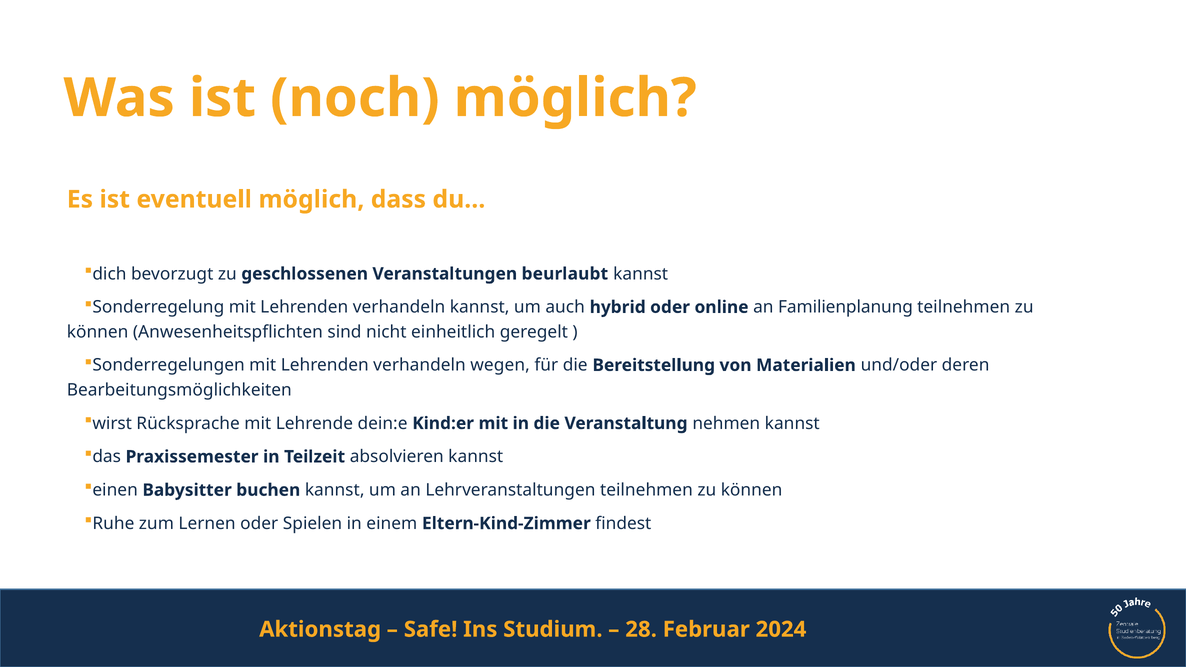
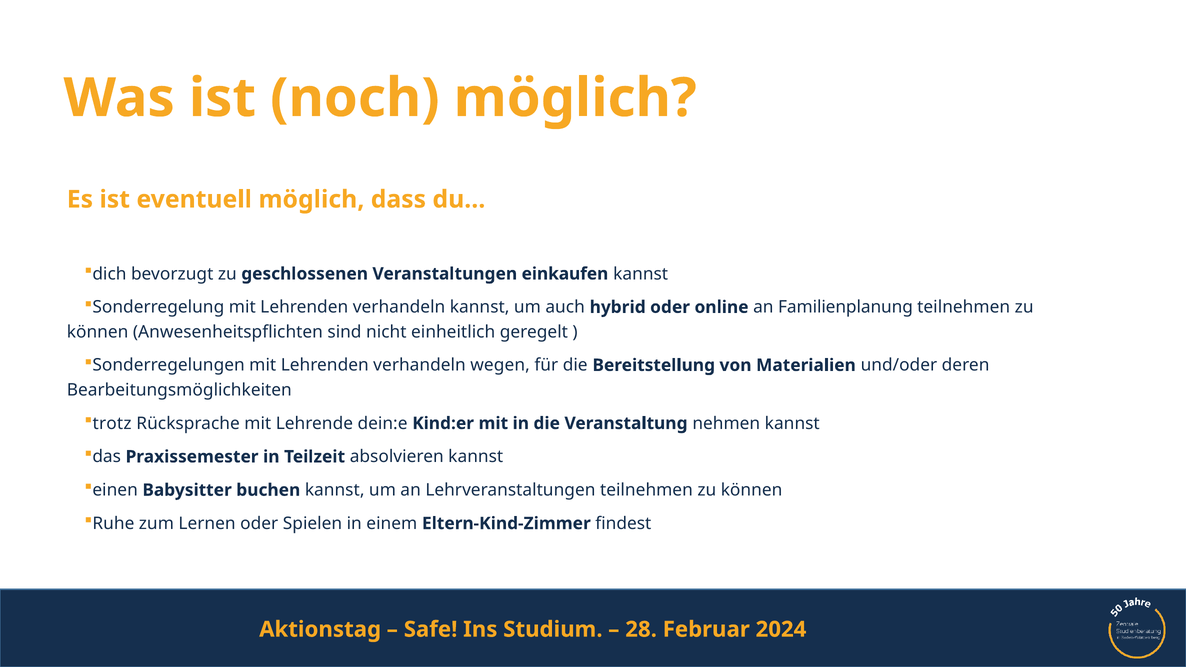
beurlaubt: beurlaubt -> einkaufen
wirst: wirst -> trotz
